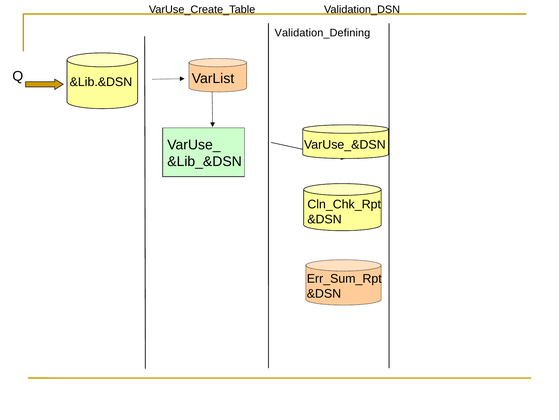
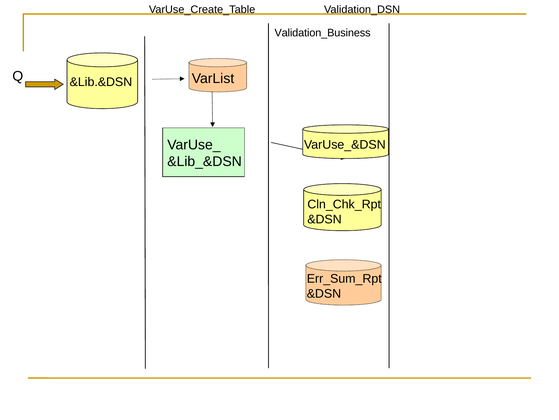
Validation_Defining: Validation_Defining -> Validation_Business
